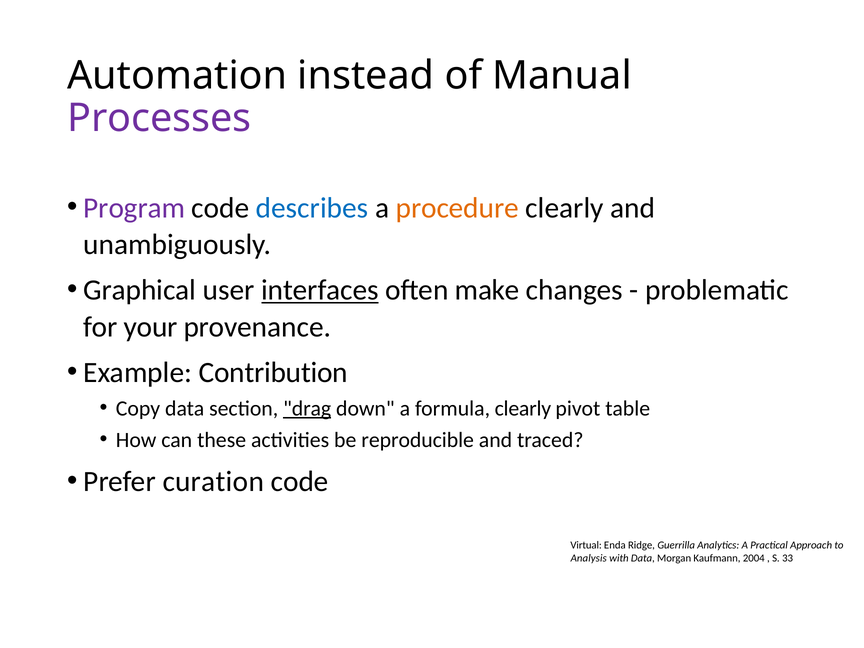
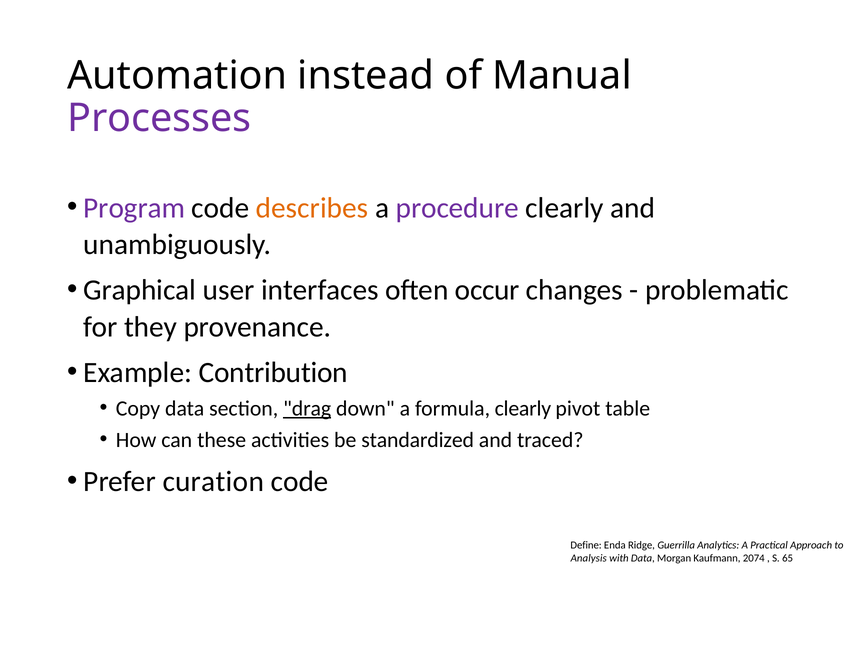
describes colour: blue -> orange
procedure colour: orange -> purple
interfaces underline: present -> none
make: make -> occur
your: your -> they
reproducible: reproducible -> standardized
Virtual: Virtual -> Define
2004: 2004 -> 2074
33: 33 -> 65
